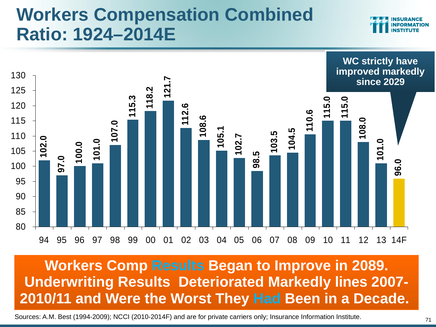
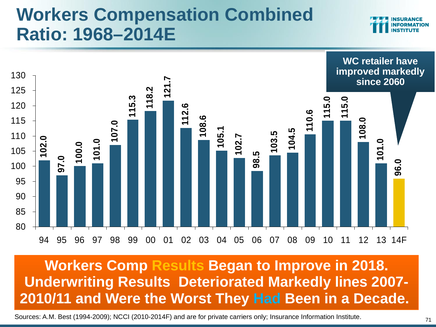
1924–2014E: 1924–2014E -> 1968–2014E
strictly: strictly -> retailer
2029: 2029 -> 2060
Results at (178, 266) colour: light blue -> yellow
2089: 2089 -> 2018
